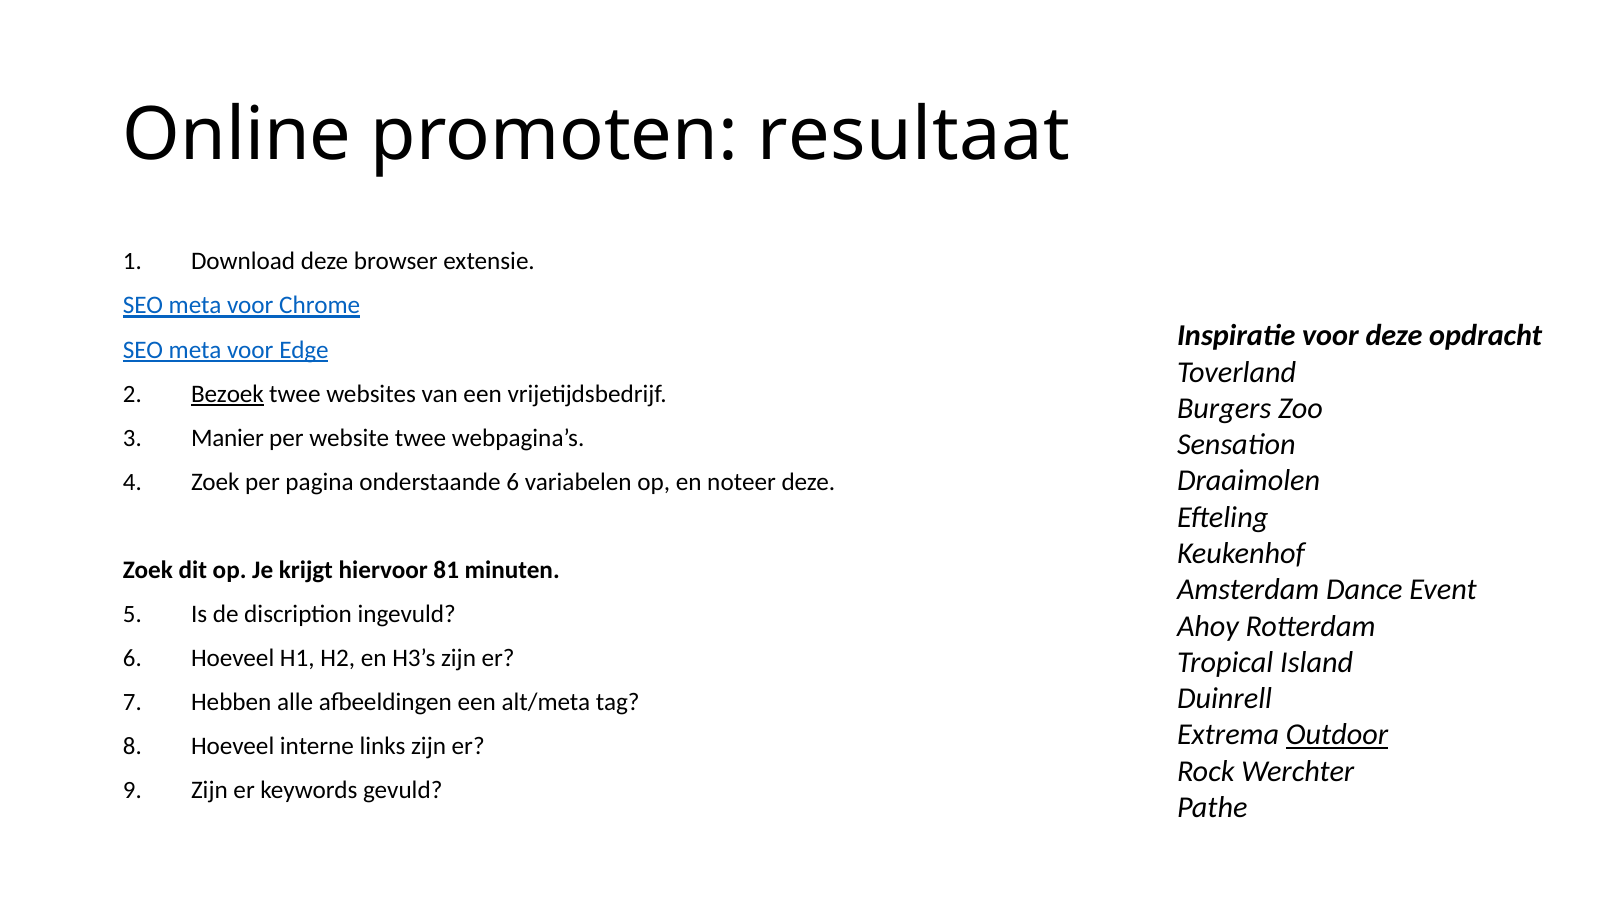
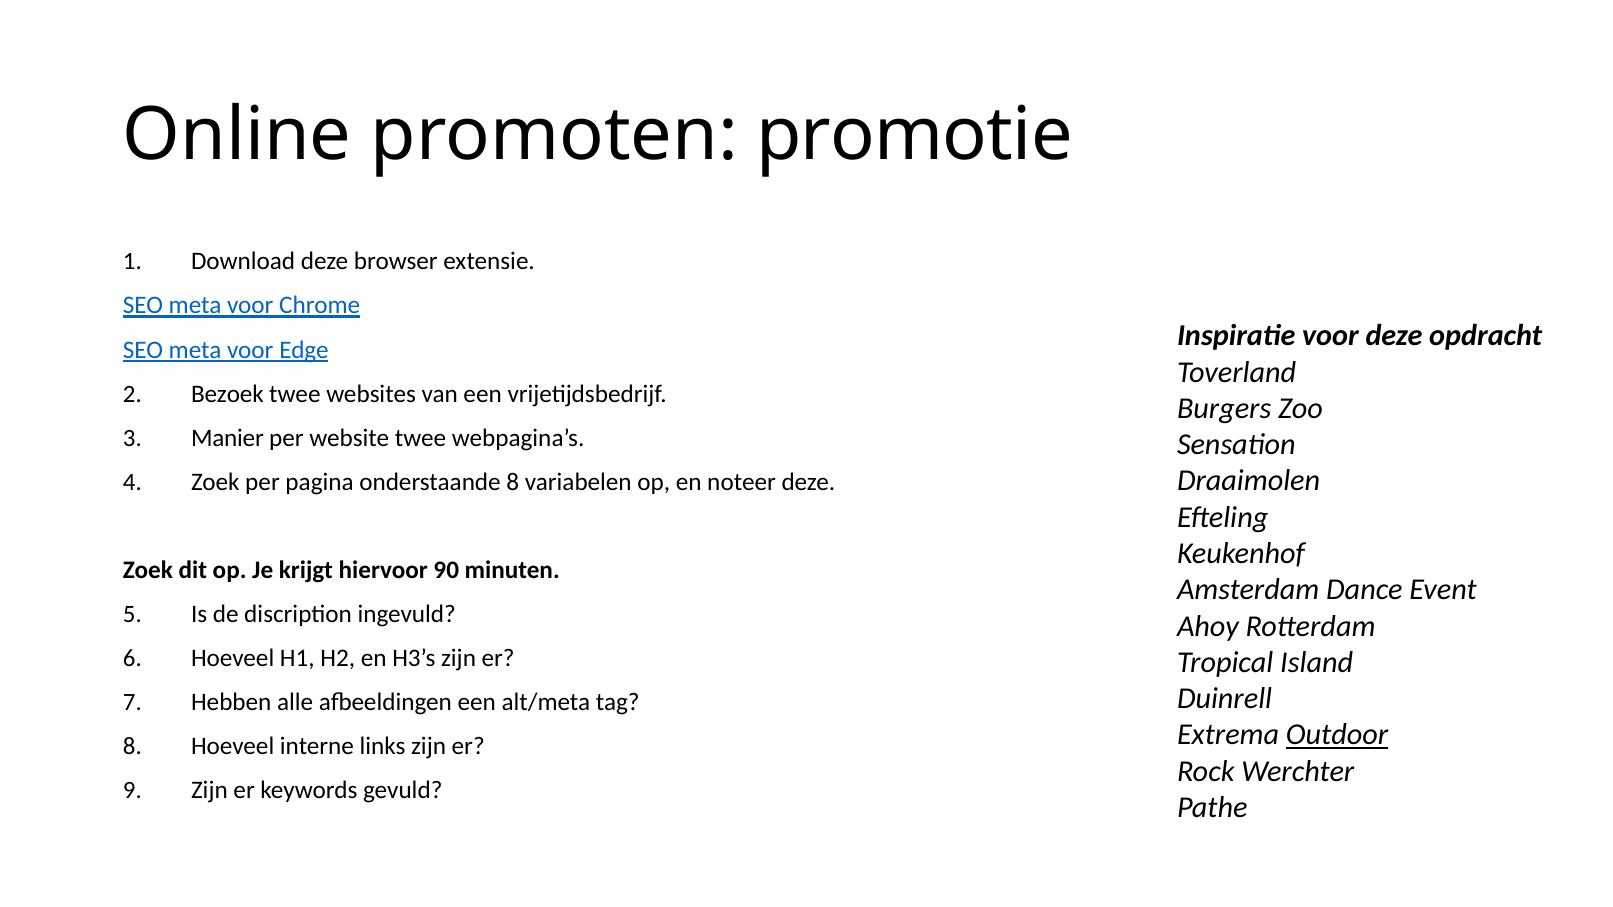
resultaat: resultaat -> promotie
Bezoek underline: present -> none
onderstaande 6: 6 -> 8
81: 81 -> 90
